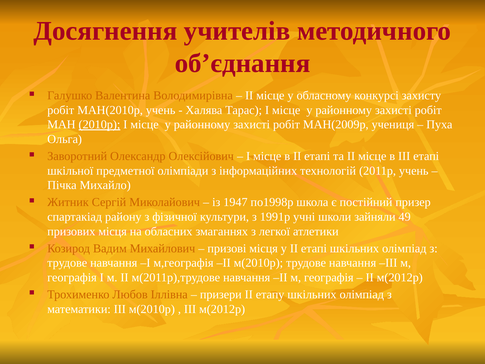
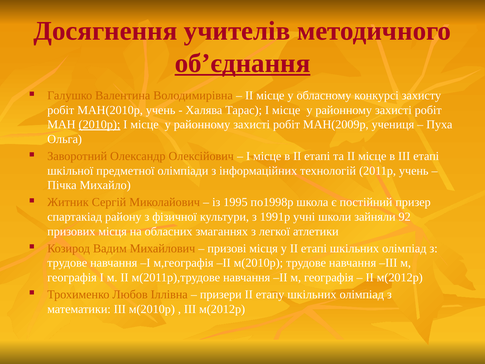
об’єднання underline: none -> present
1947: 1947 -> 1995
49: 49 -> 92
